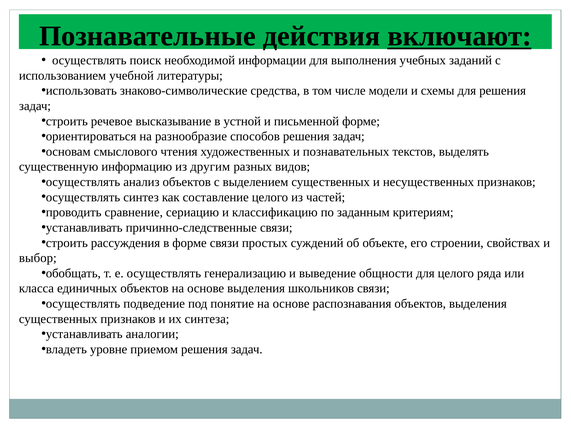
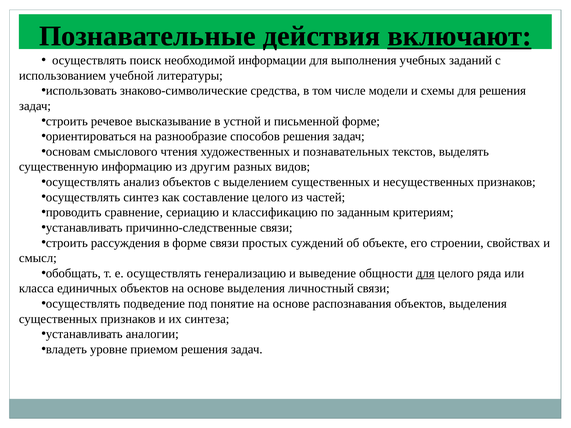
выбор: выбор -> смысл
для at (425, 273) underline: none -> present
школьников: школьников -> личностный
